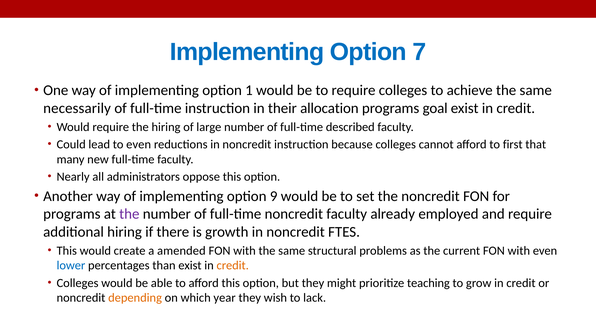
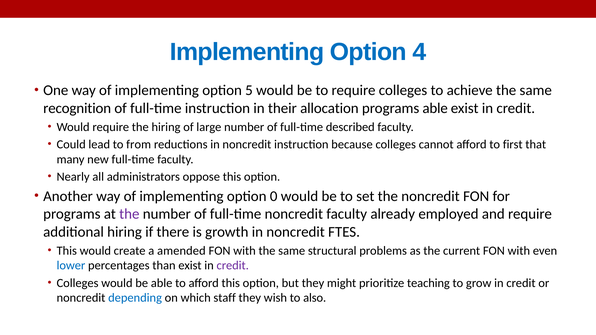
7: 7 -> 4
1: 1 -> 5
necessarily: necessarily -> recognition
programs goal: goal -> able
to even: even -> from
9: 9 -> 0
credit at (233, 266) colour: orange -> purple
depending colour: orange -> blue
year: year -> staff
lack: lack -> also
